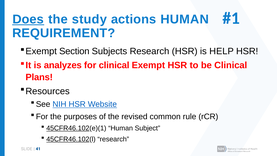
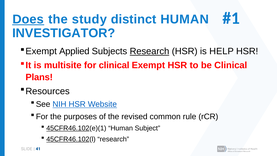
actions: actions -> distinct
REQUIREMENT: REQUIREMENT -> INVESTIGATOR
Section: Section -> Applied
Research at (149, 51) underline: none -> present
analyzes: analyzes -> multisite
